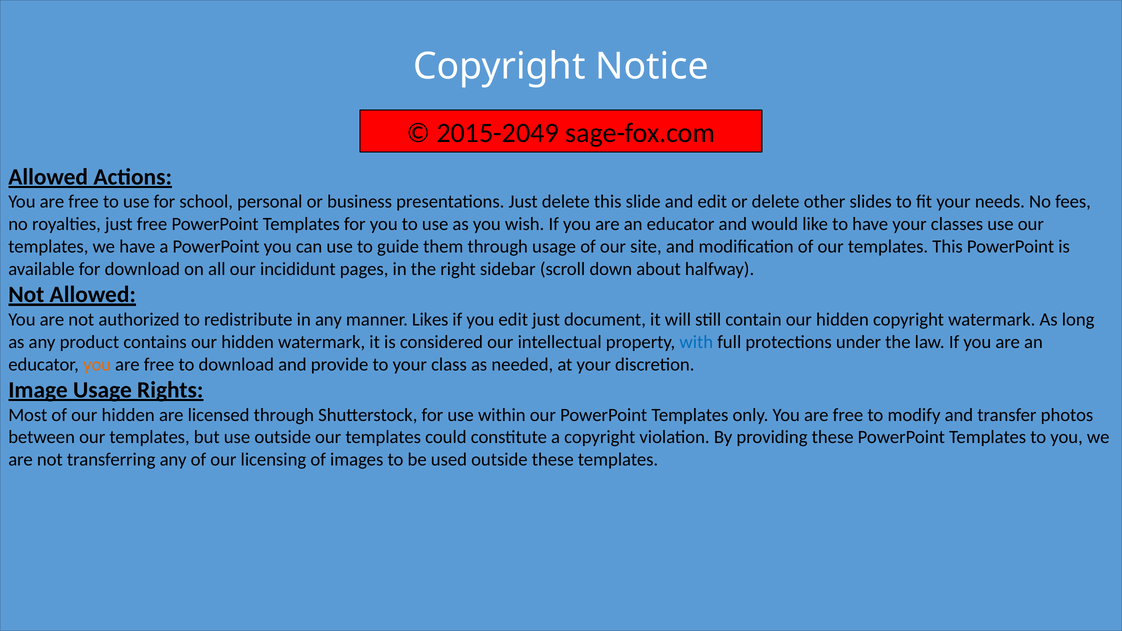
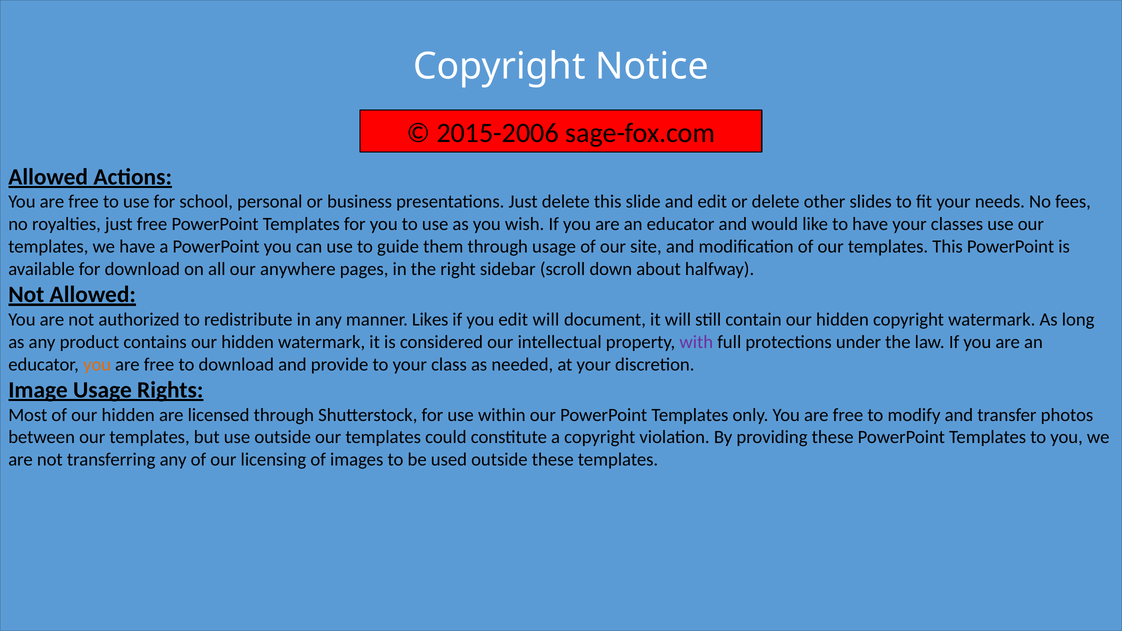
2015-2049: 2015-2049 -> 2015-2006
incididunt: incididunt -> anywhere
edit just: just -> will
with colour: blue -> purple
